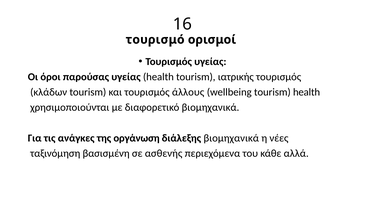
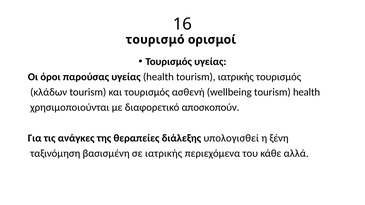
άλλους: άλλους -> ασθενή
διαφορετικό βιομηχανικά: βιομηχανικά -> αποσκοπούν
οργάνωση: οργάνωση -> θεραπείες
διάλεξης βιομηχανικά: βιομηχανικά -> υπολογισθεί
νέες: νέες -> ξένη
σε ασθενής: ασθενής -> ιατρικής
